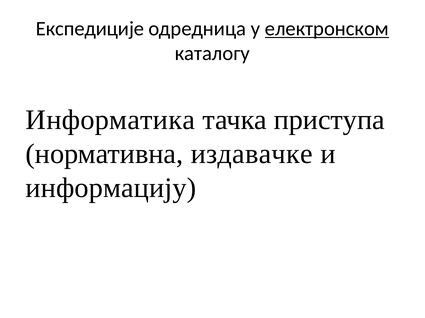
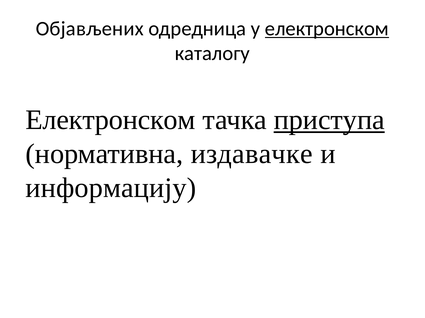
Експедиције: Експедиције -> Објављених
Информатика at (110, 120): Информатика -> Електронском
приступа underline: none -> present
